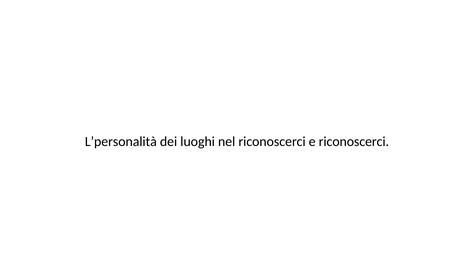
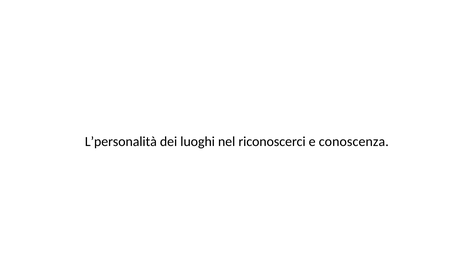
e riconoscerci: riconoscerci -> conoscenza
